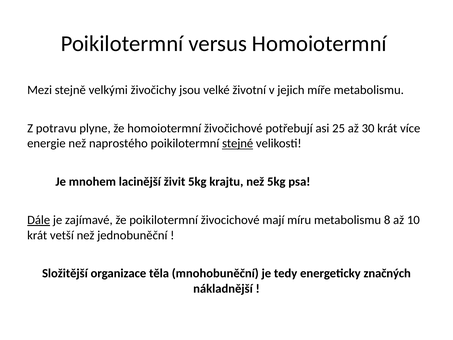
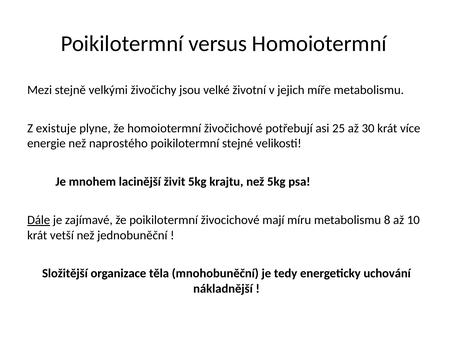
potravu: potravu -> existuje
stejné underline: present -> none
značných: značných -> uchování
